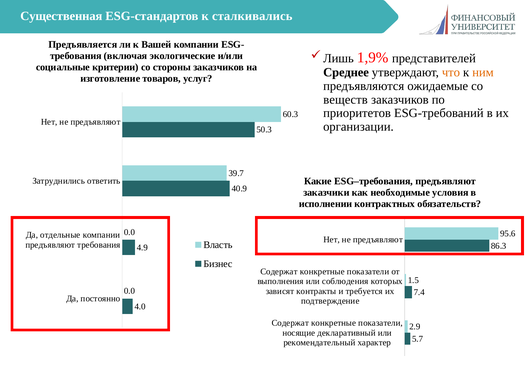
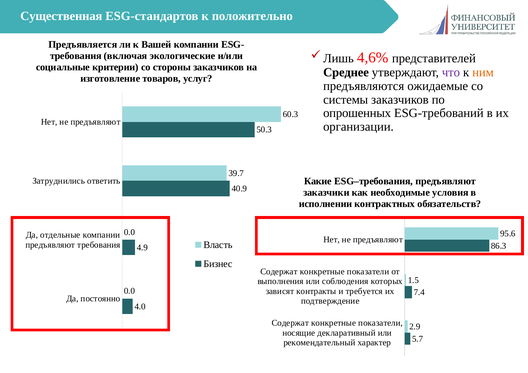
сталкивались: сталкивались -> положительно
1,9%: 1,9% -> 4,6%
что colour: orange -> purple
веществ: веществ -> системы
приоритетов: приоритетов -> опрошенных
